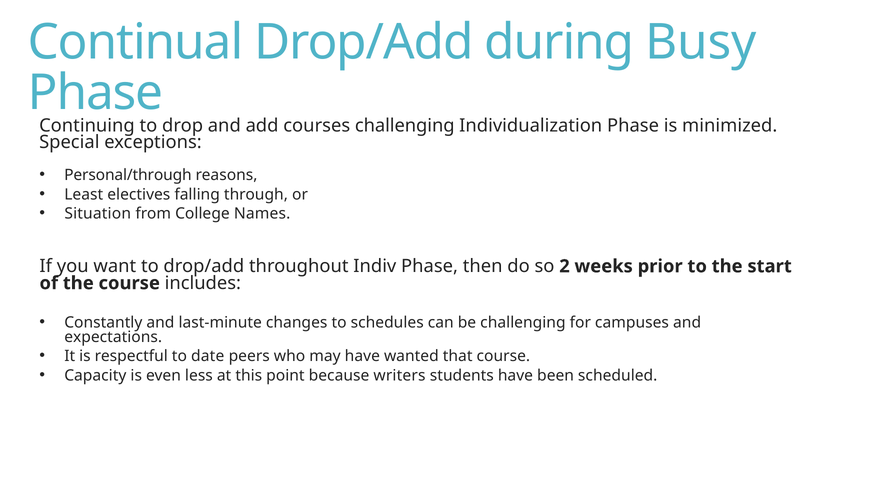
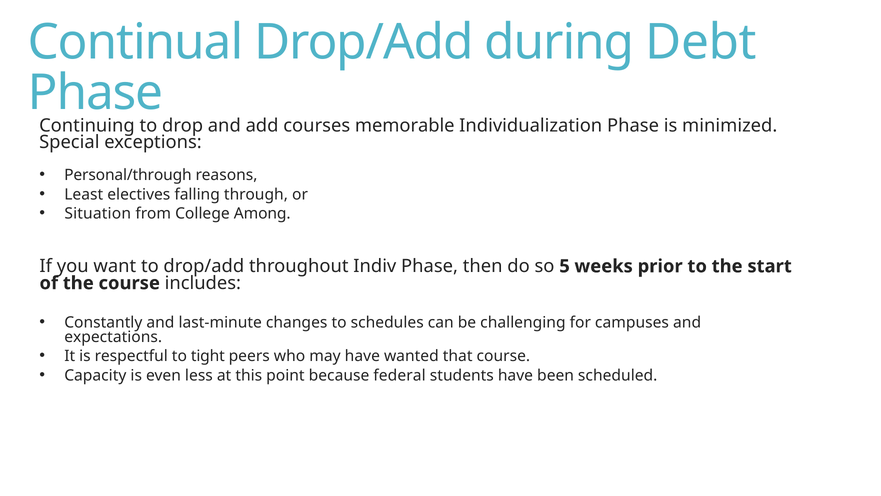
Busy: Busy -> Debt
courses challenging: challenging -> memorable
Names: Names -> Among
2: 2 -> 5
date: date -> tight
writers: writers -> federal
